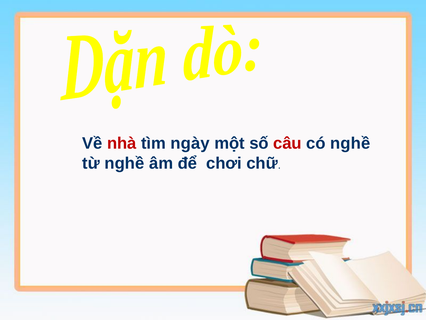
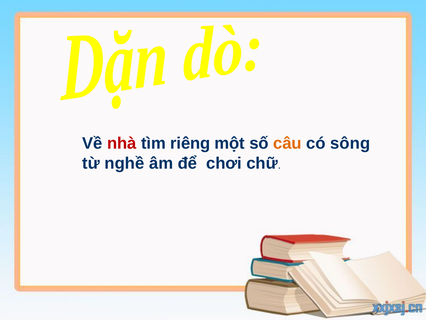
ngày: ngày -> riêng
câu colour: red -> orange
có nghề: nghề -> sông
